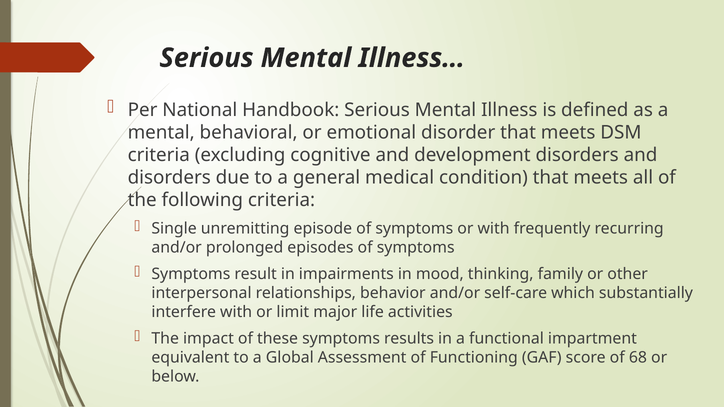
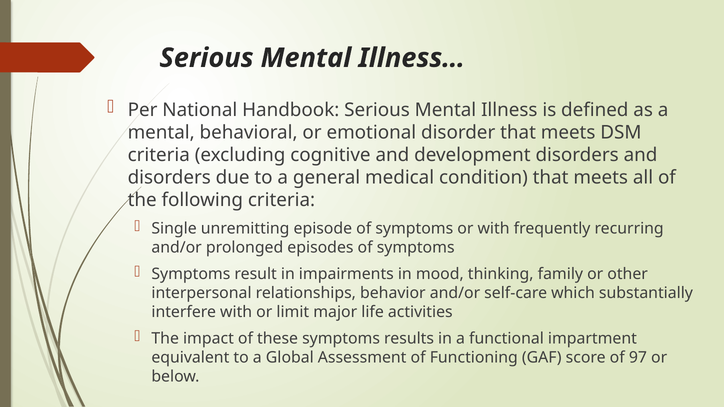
68: 68 -> 97
